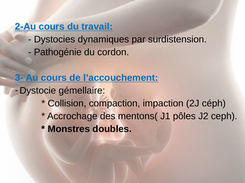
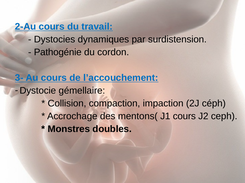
J1 pôles: pôles -> cours
